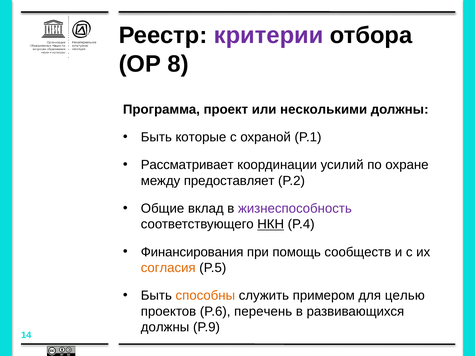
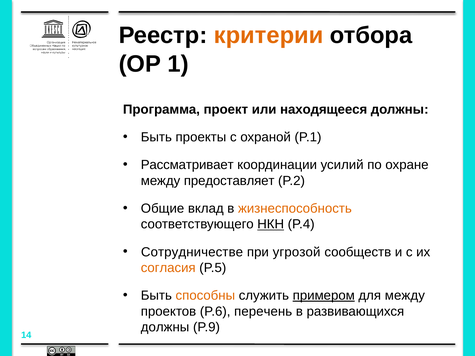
критерии colour: purple -> orange
8: 8 -> 1
несколькими: несколькими -> находящееся
которые: которые -> проекты
жизнеспособность colour: purple -> orange
Финансирования: Финансирования -> Сотрудничестве
помощь: помощь -> угрозой
примером underline: none -> present
для целью: целью -> между
